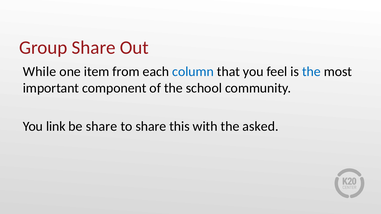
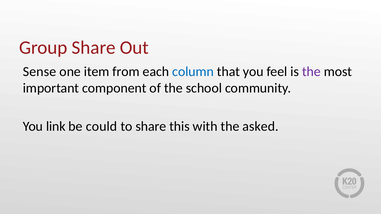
While: While -> Sense
the at (311, 72) colour: blue -> purple
be share: share -> could
